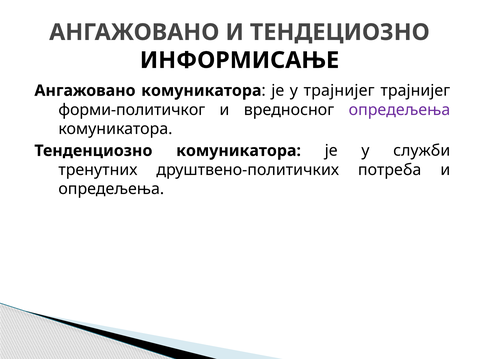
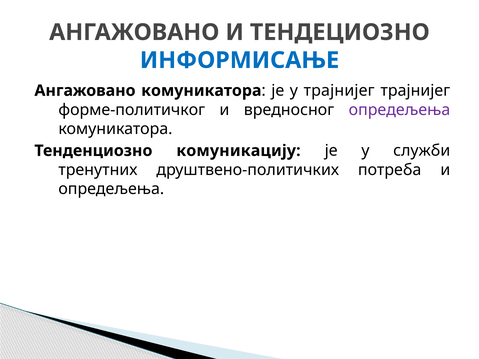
ИНФОРМИСАЊЕ colour: black -> blue
форми-политичког: форми-политичког -> форме-политичког
Тенденциозно комуникатора: комуникатора -> комуникацију
